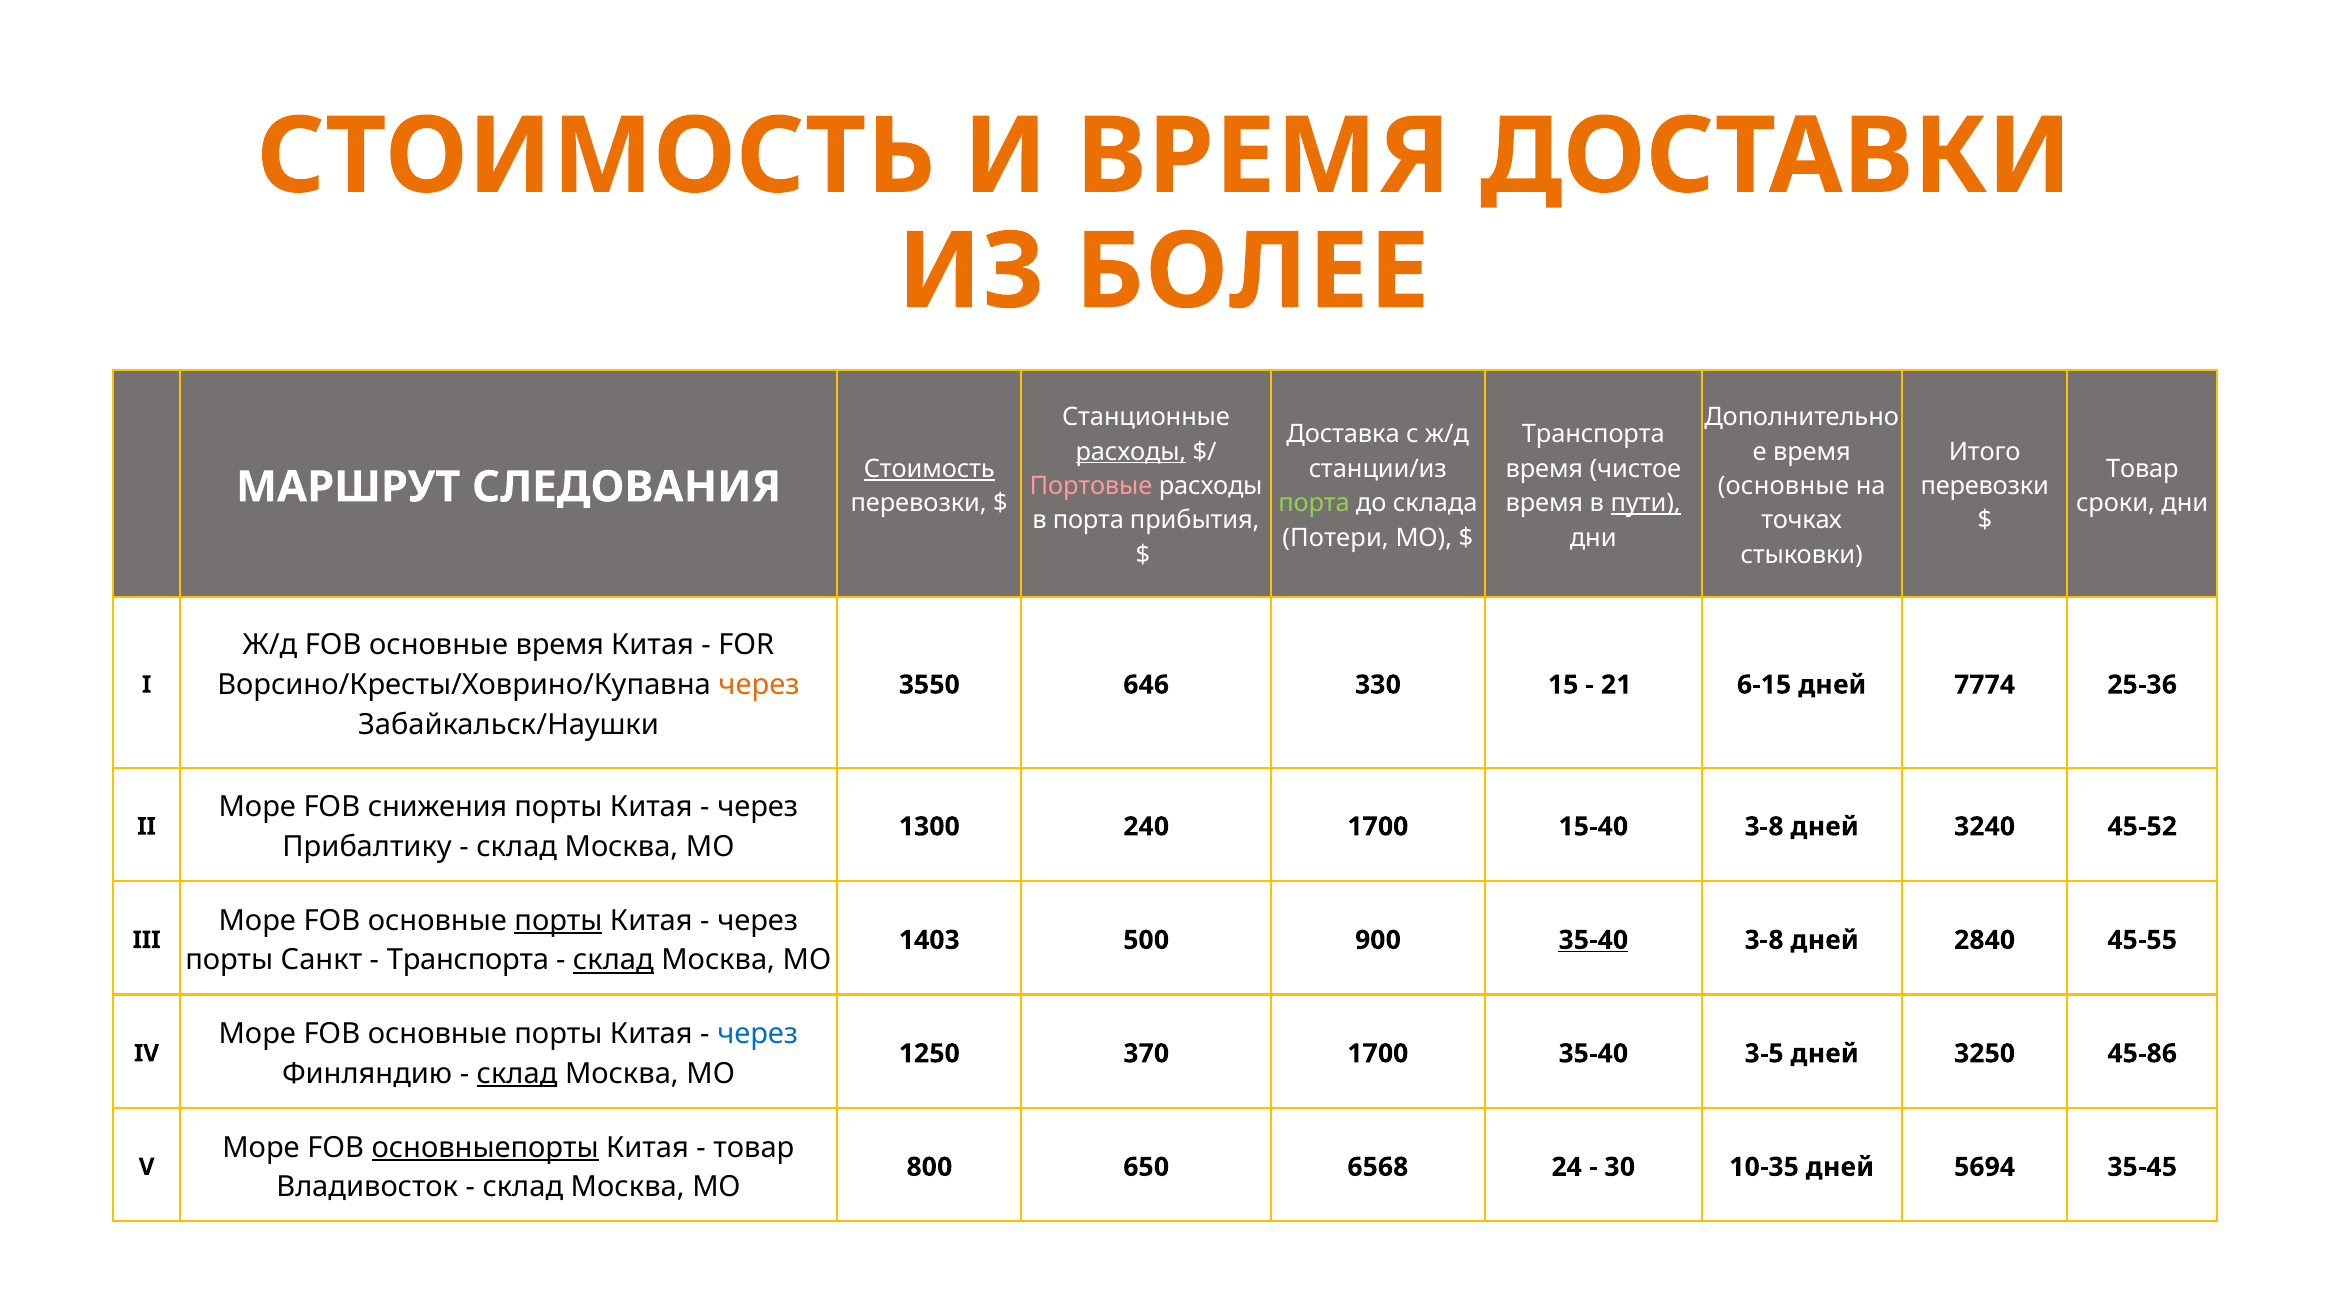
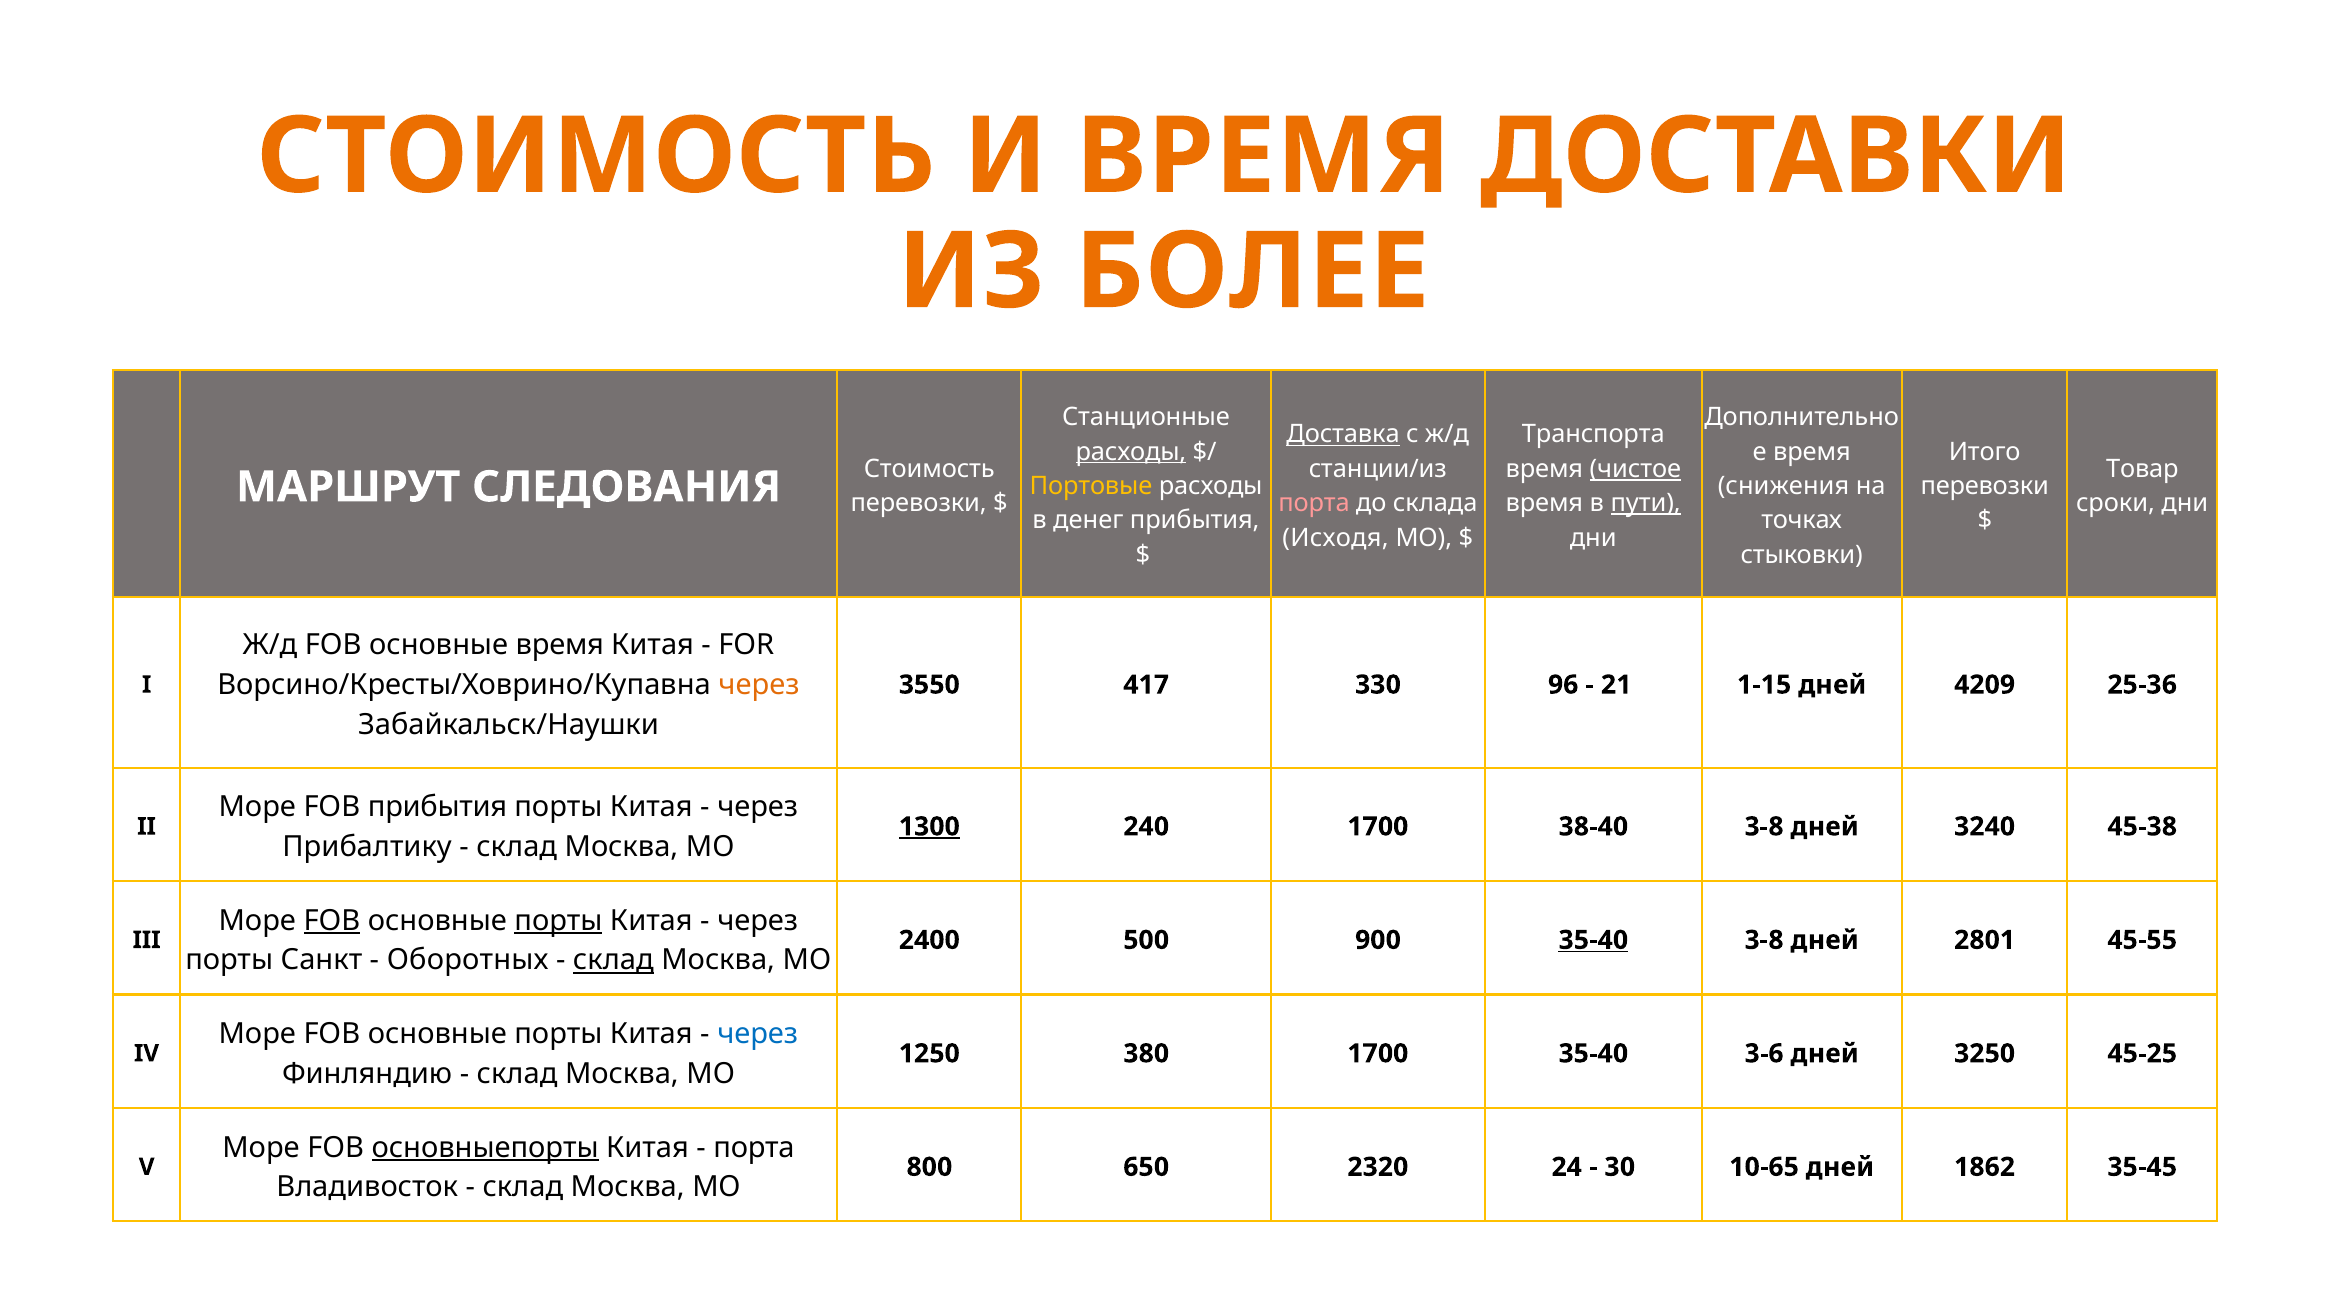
Доставка underline: none -> present
Стоимость at (929, 469) underline: present -> none
чистое underline: none -> present
Портовые colour: pink -> yellow
основные at (1783, 486): основные -> снижения
порта at (1314, 504) colour: light green -> pink
в порта: порта -> денег
Потери: Потери -> Исходя
646: 646 -> 417
15: 15 -> 96
6-15: 6-15 -> 1-15
7774: 7774 -> 4209
FOB снижения: снижения -> прибытия
1300 underline: none -> present
15-40: 15-40 -> 38-40
45-52: 45-52 -> 45-38
FOB at (332, 921) underline: none -> present
1403: 1403 -> 2400
2840: 2840 -> 2801
Транспорта at (468, 961): Транспорта -> Оборотных
370: 370 -> 380
3-5: 3-5 -> 3-6
45-86: 45-86 -> 45-25
склад at (517, 1074) underline: present -> none
товар at (754, 1148): товар -> порта
6568: 6568 -> 2320
10-35: 10-35 -> 10-65
5694: 5694 -> 1862
